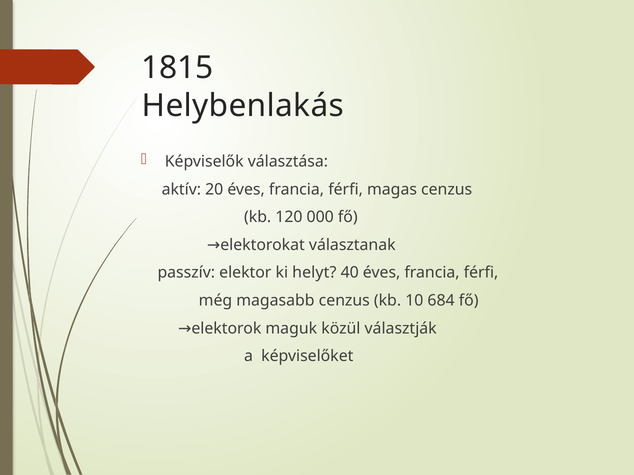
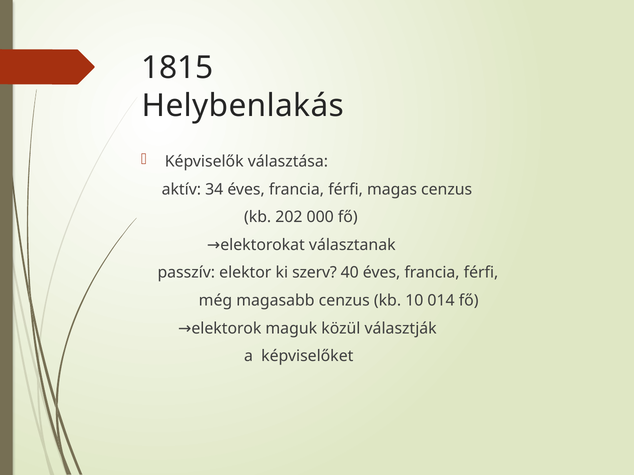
20: 20 -> 34
120: 120 -> 202
helyt: helyt -> szerv
684: 684 -> 014
